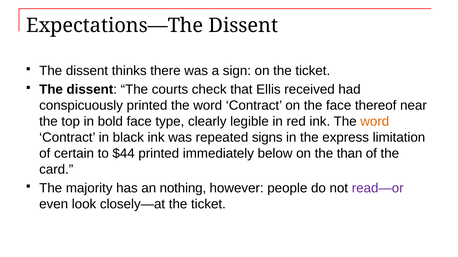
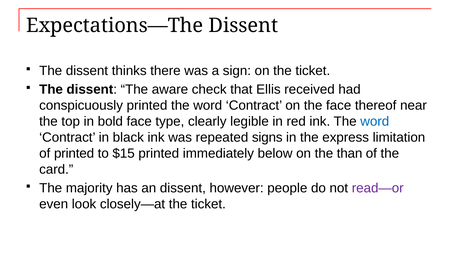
courts: courts -> aware
word at (375, 122) colour: orange -> blue
of certain: certain -> printed
$44: $44 -> $15
an nothing: nothing -> dissent
